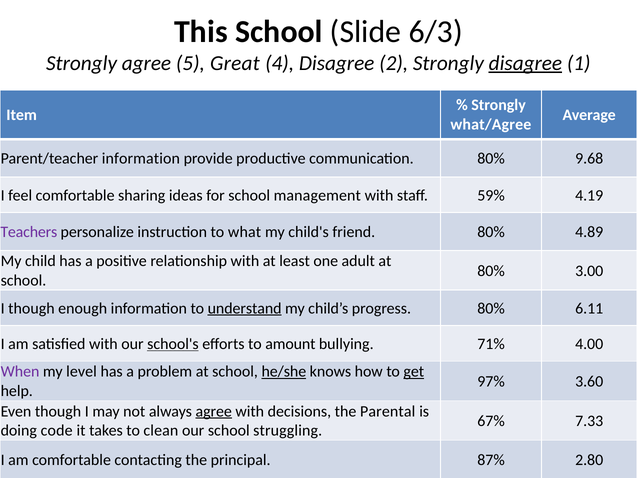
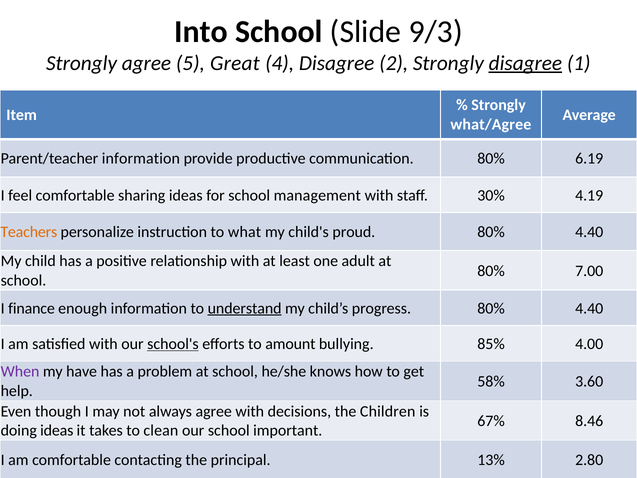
This: This -> Into
6/3: 6/3 -> 9/3
9.68: 9.68 -> 6.19
59%: 59% -> 30%
Teachers colour: purple -> orange
friend: friend -> proud
4.89 at (589, 232): 4.89 -> 4.40
3.00: 3.00 -> 7.00
I though: though -> finance
progress 80% 6.11: 6.11 -> 4.40
71%: 71% -> 85%
level: level -> have
he/she underline: present -> none
get underline: present -> none
97%: 97% -> 58%
agree at (214, 411) underline: present -> none
Parental: Parental -> Children
7.33: 7.33 -> 8.46
doing code: code -> ideas
struggling: struggling -> important
87%: 87% -> 13%
